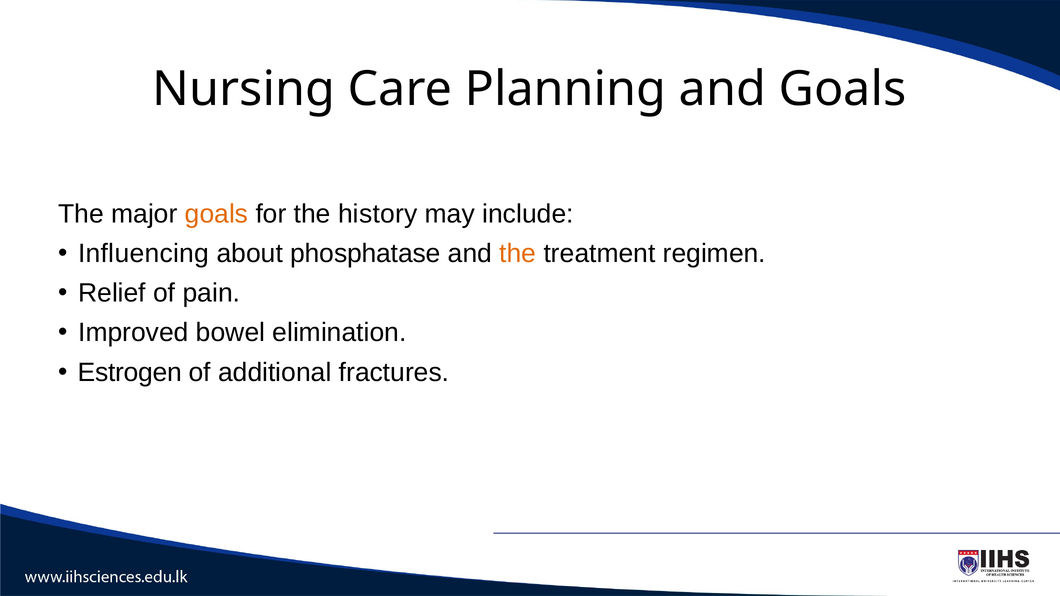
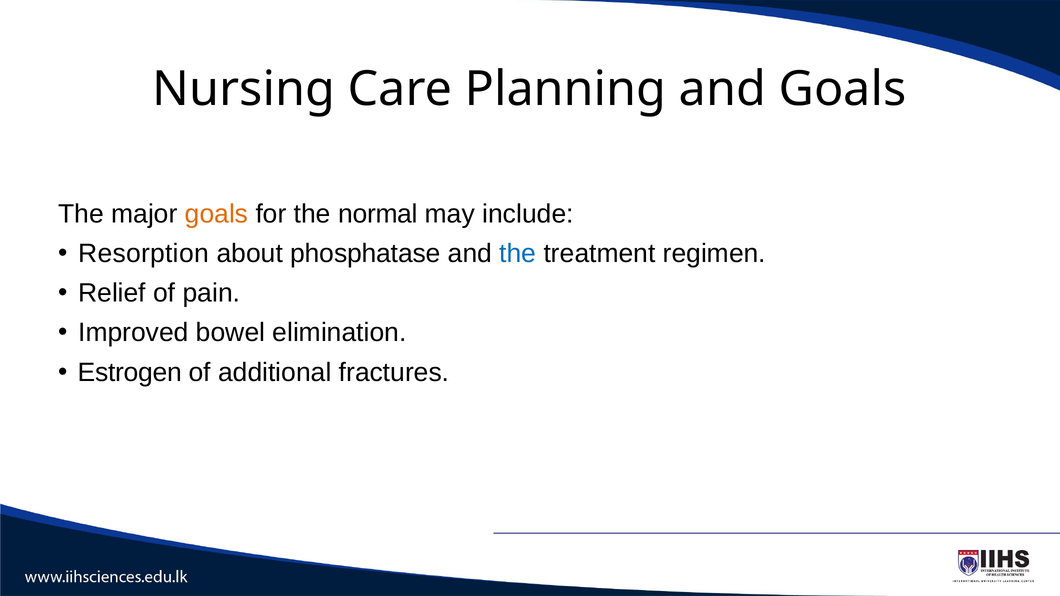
history: history -> normal
Influencing: Influencing -> Resorption
the at (518, 254) colour: orange -> blue
